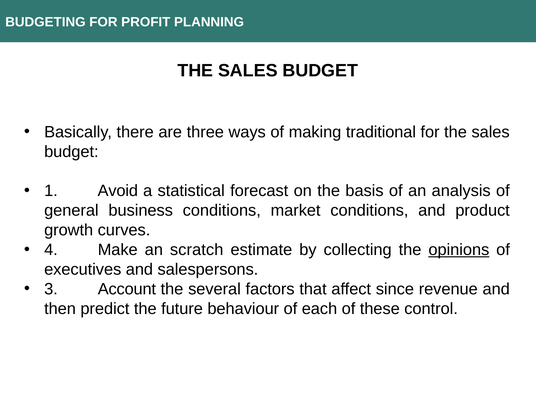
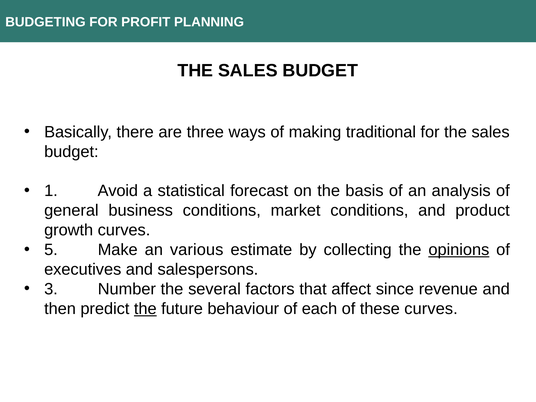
4: 4 -> 5
scratch: scratch -> various
Account: Account -> Number
the at (145, 309) underline: none -> present
these control: control -> curves
